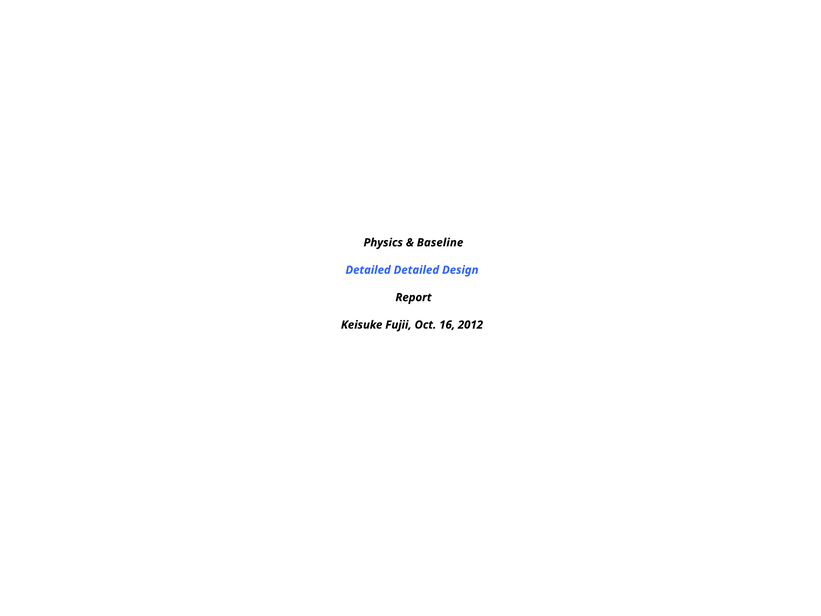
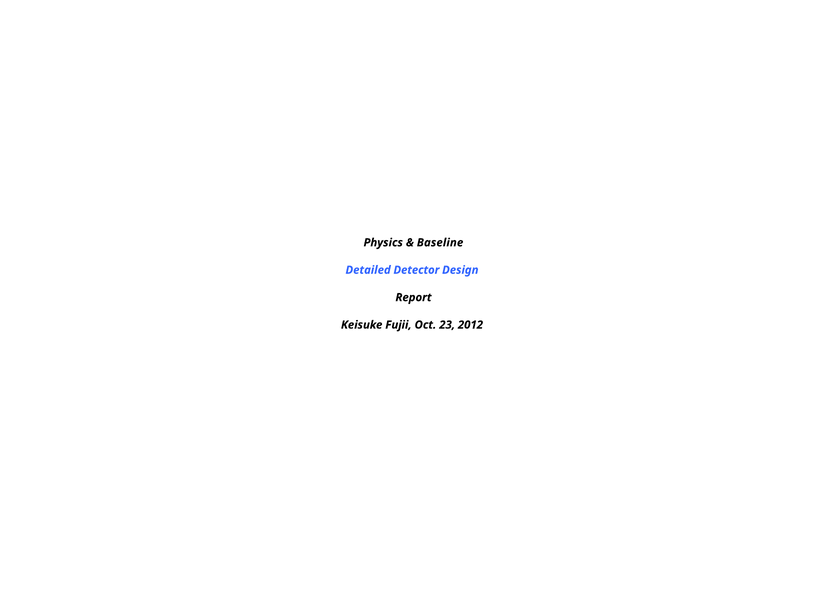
Detailed Detailed: Detailed -> Detector
16: 16 -> 23
